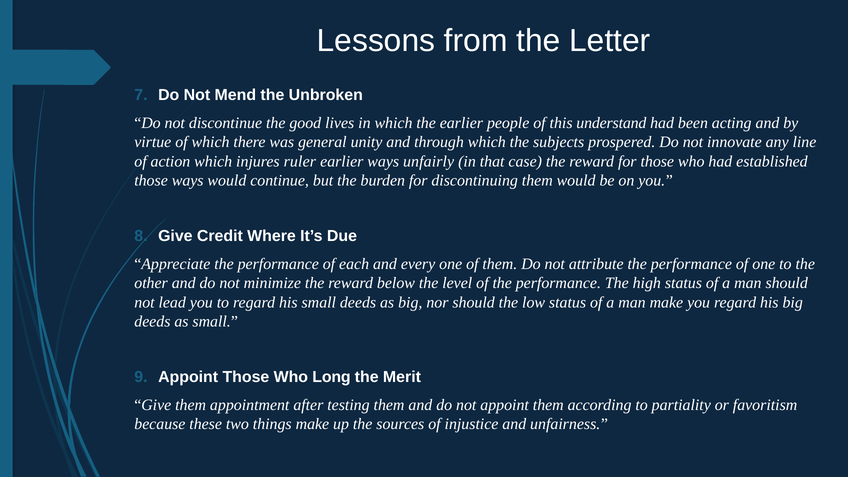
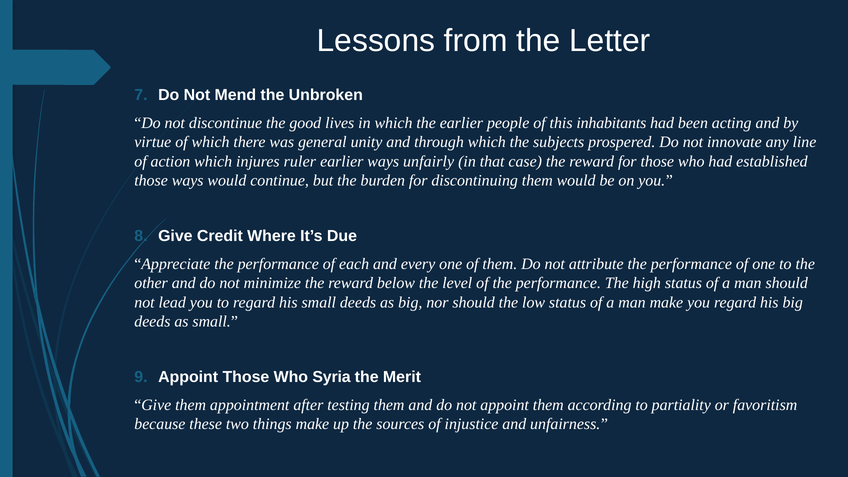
understand: understand -> inhabitants
Long: Long -> Syria
